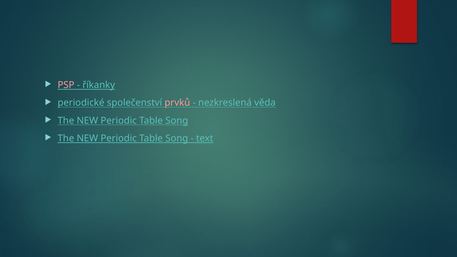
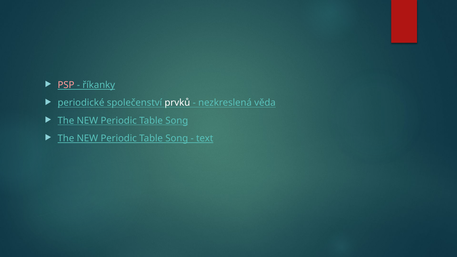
prvků colour: pink -> white
